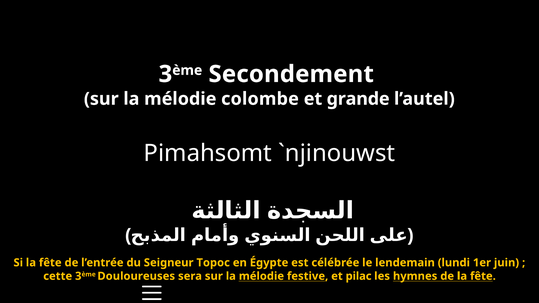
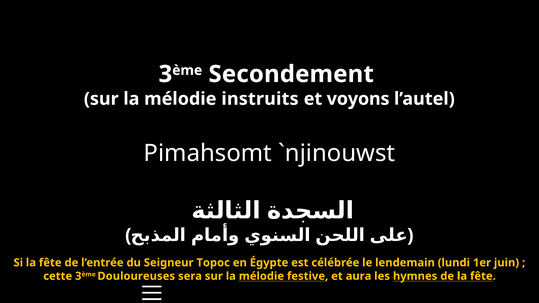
colombe: colombe -> instruits
grande: grande -> voyons
pilac: pilac -> aura
